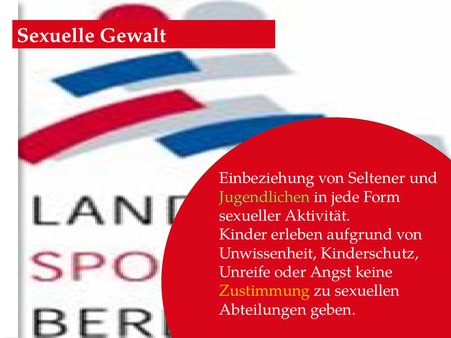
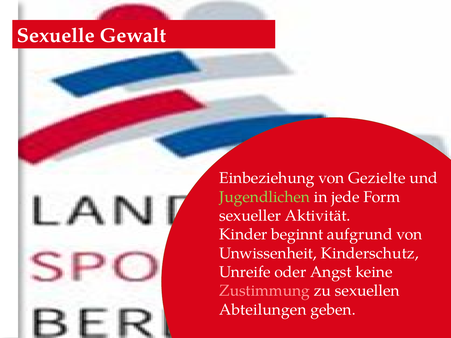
Seltener: Seltener -> Gezielte
erleben: erleben -> beginnt
Zustimmung colour: yellow -> pink
